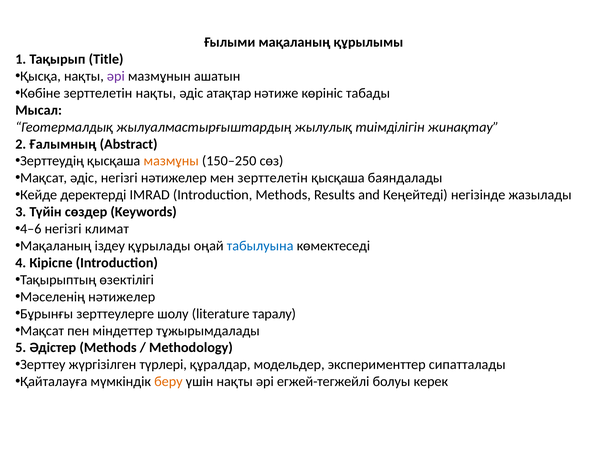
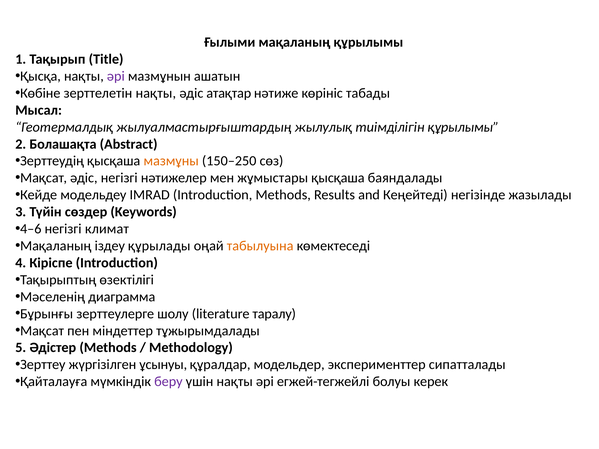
тиімділігін жинақтау: жинақтау -> құрылымы
Ғалымның: Ғалымның -> Болашақта
мен зерттелетін: зерттелетін -> жұмыстары
деректерді: деректерді -> модельдеу
табылуына colour: blue -> orange
Мәселенің нәтижелер: нәтижелер -> диаграмма
түрлері: түрлері -> ұсынуы
беру colour: orange -> purple
